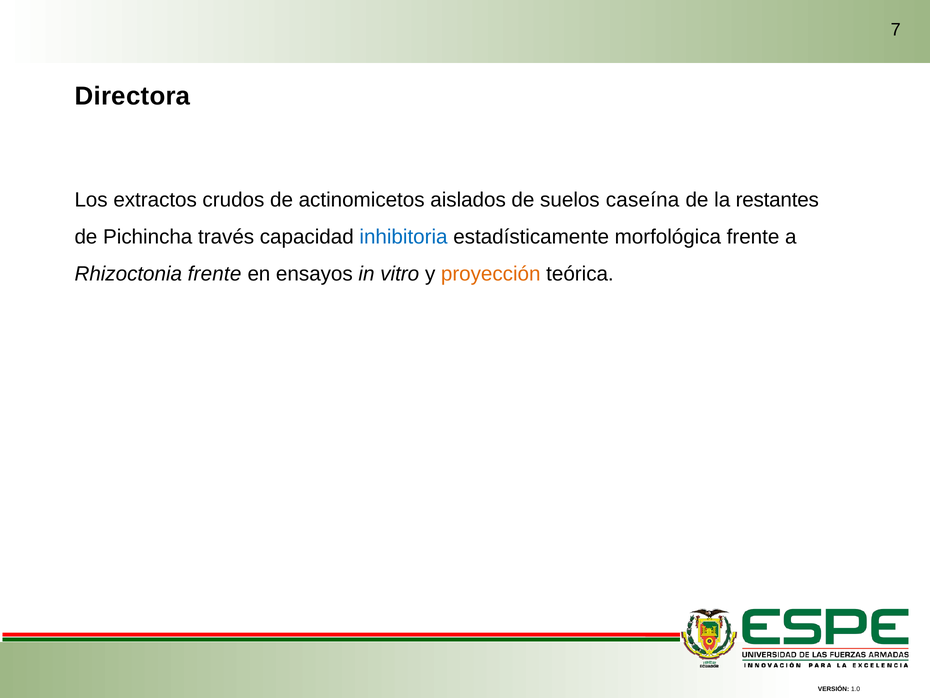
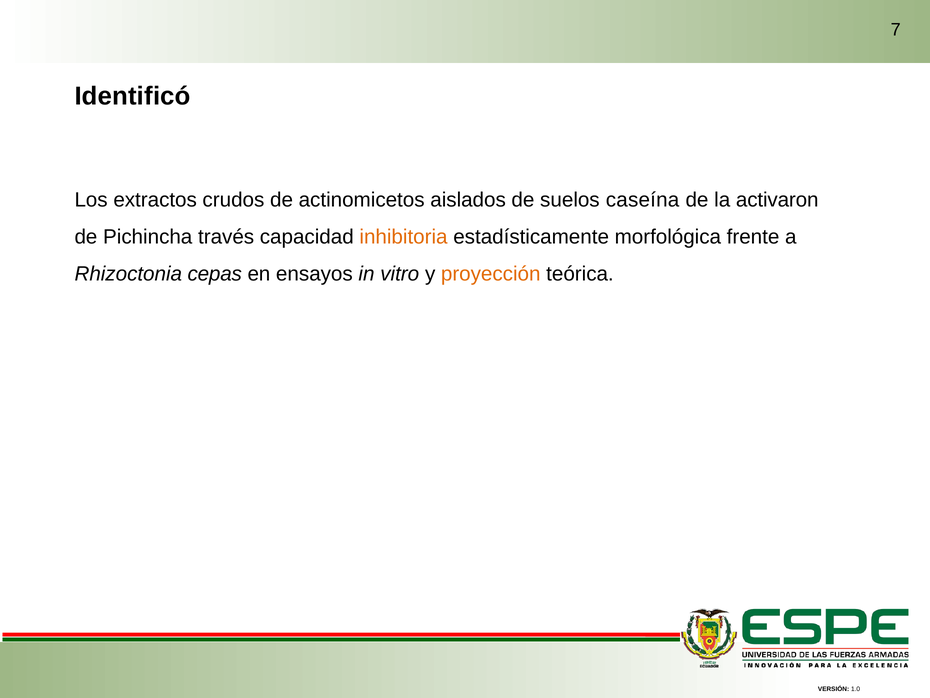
Directora: Directora -> Identificó
restantes: restantes -> activaron
inhibitoria colour: blue -> orange
Rhizoctonia frente: frente -> cepas
